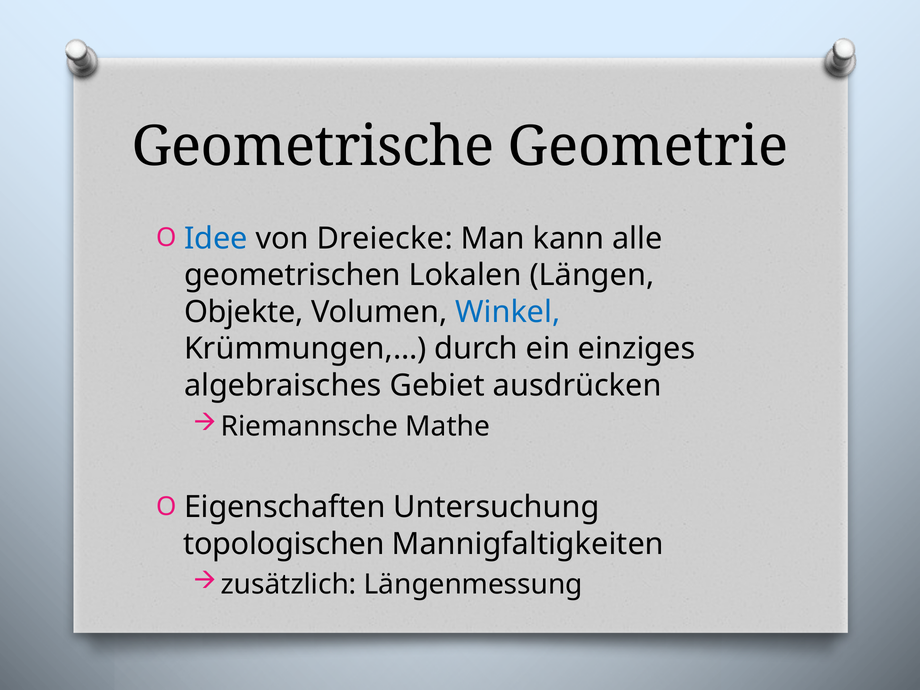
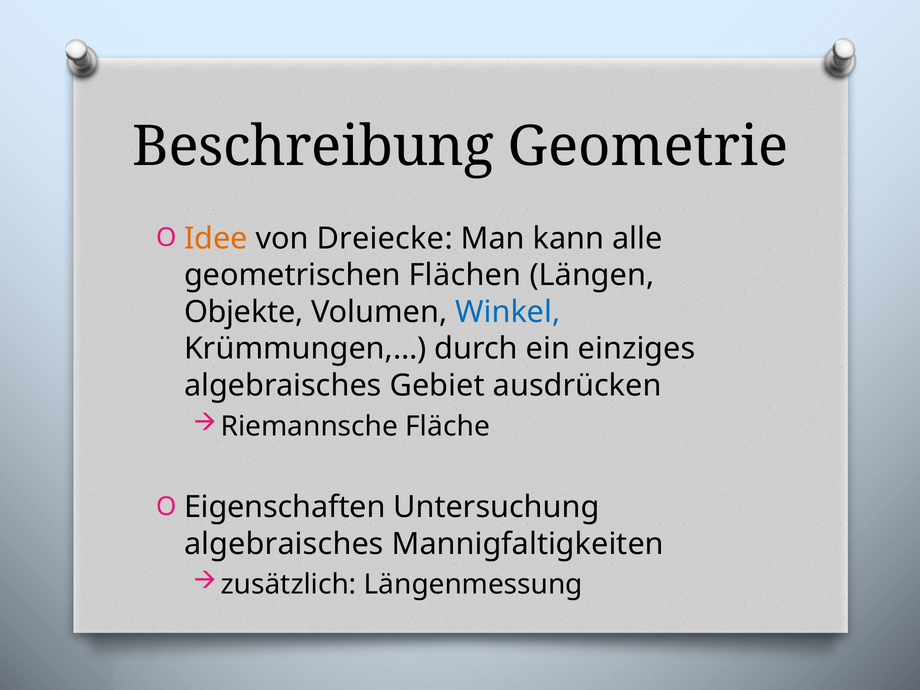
Geometrische: Geometrische -> Beschreibung
Idee colour: blue -> orange
Lokalen: Lokalen -> Flächen
Mathe: Mathe -> Fläche
topologischen at (284, 544): topologischen -> algebraisches
